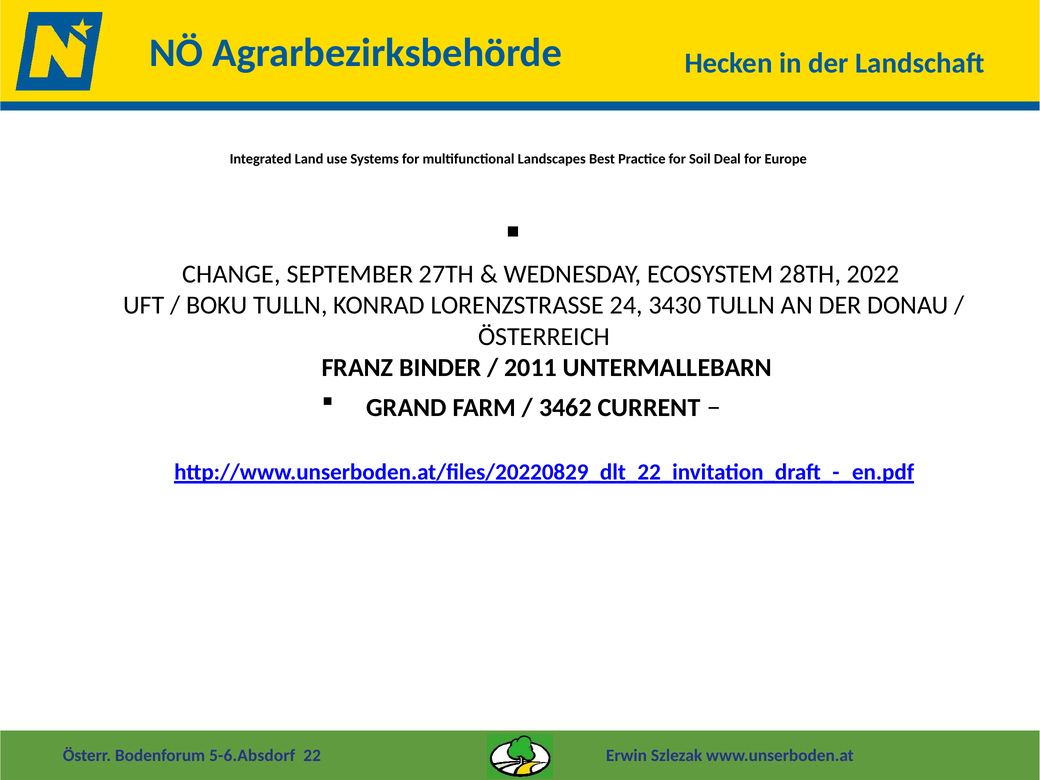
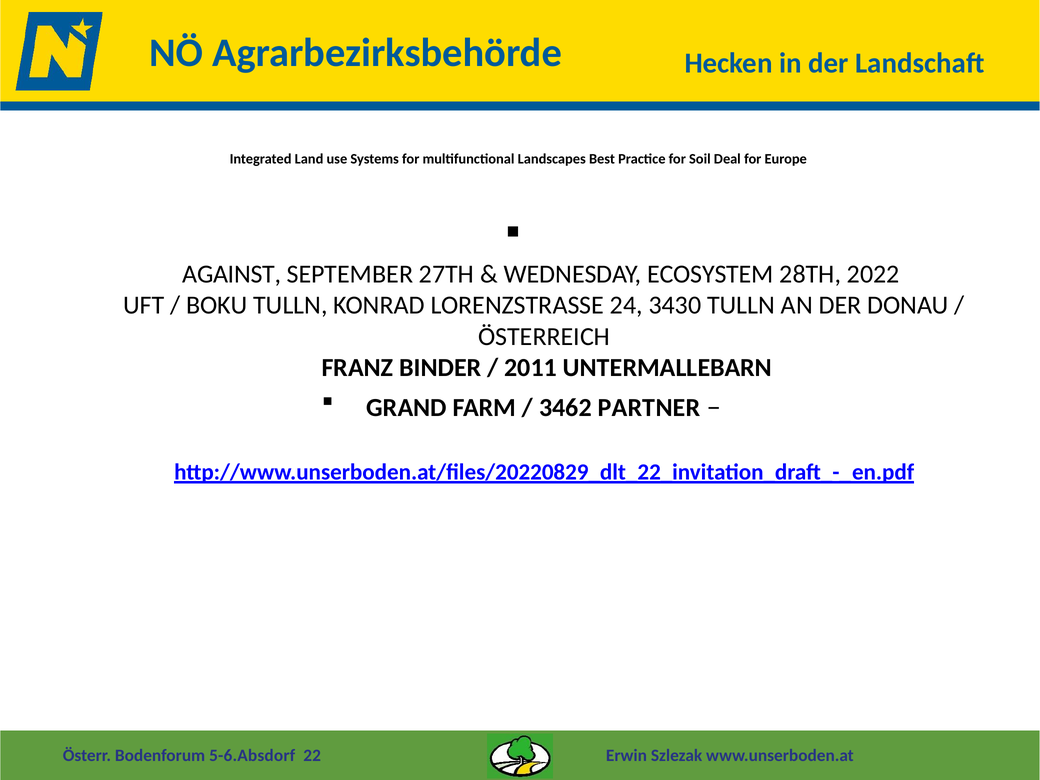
CHANGE: CHANGE -> AGAINST
CURRENT: CURRENT -> PARTNER
